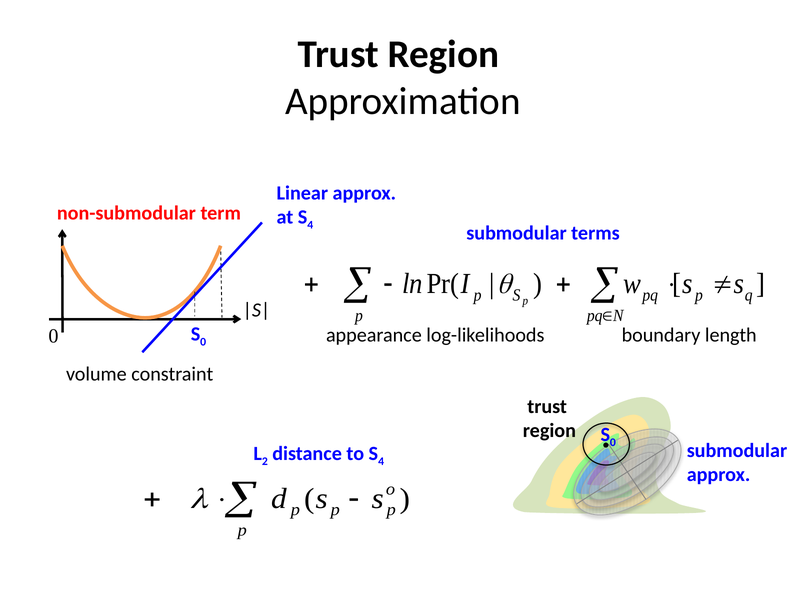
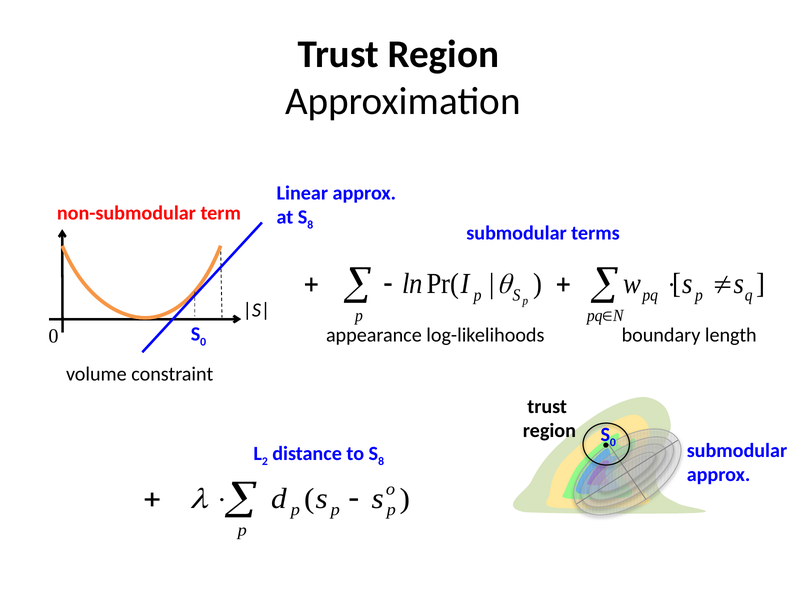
at S 4: 4 -> 8
to S 4: 4 -> 8
